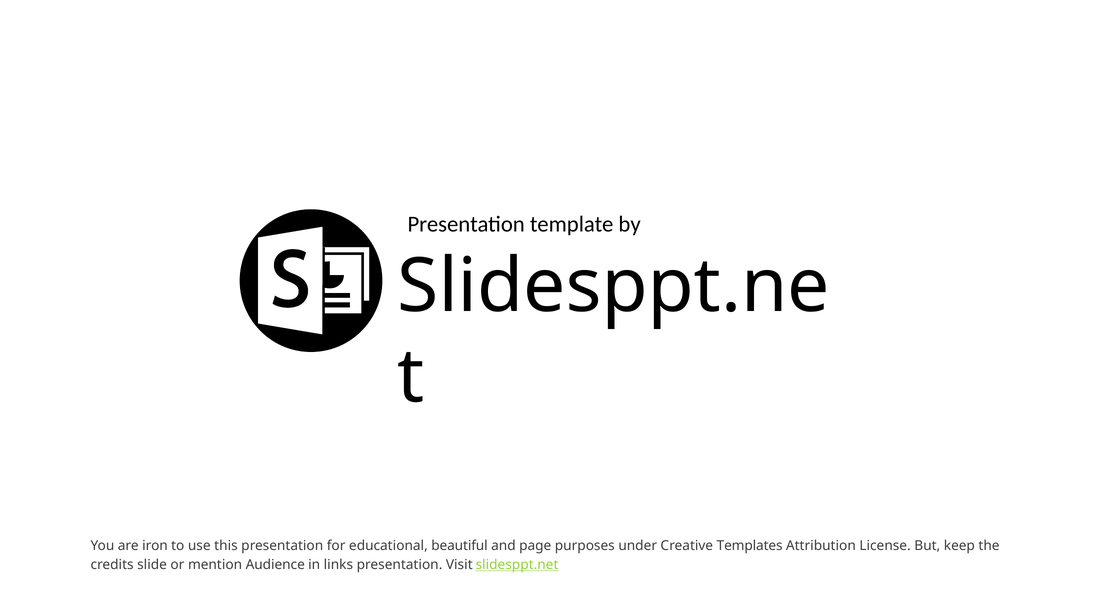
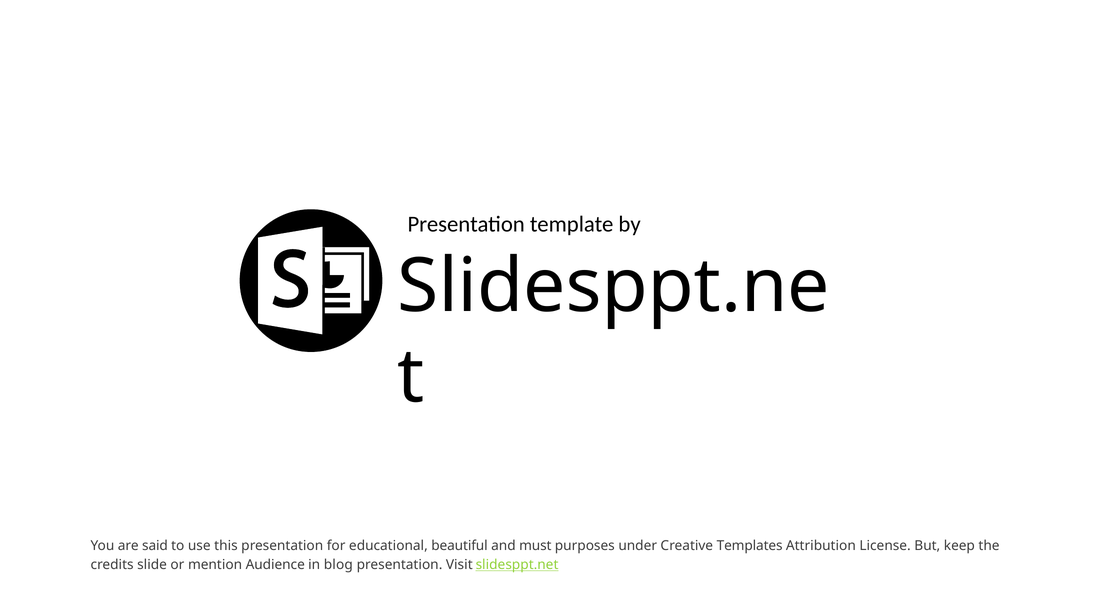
iron: iron -> said
page: page -> must
links: links -> blog
